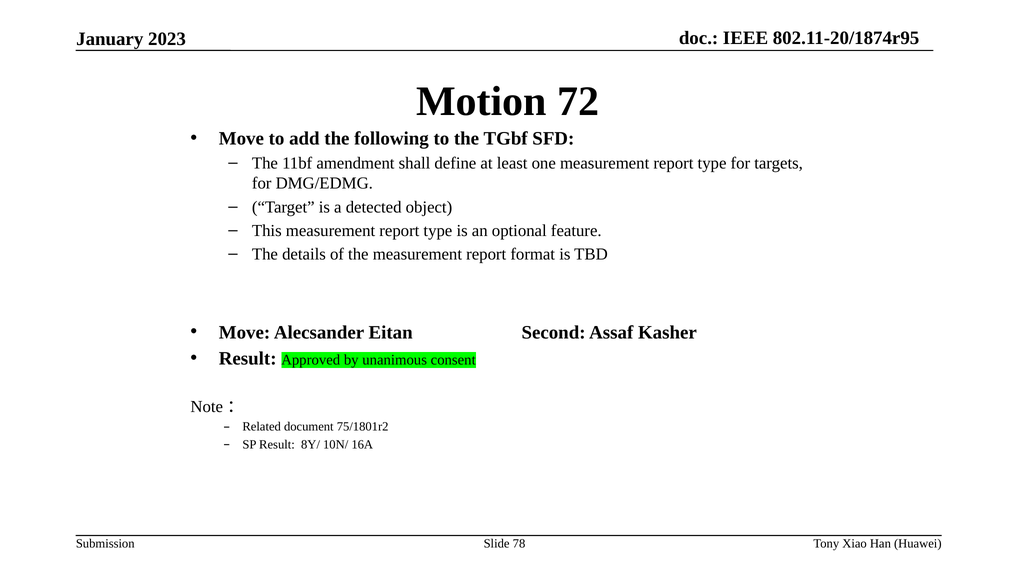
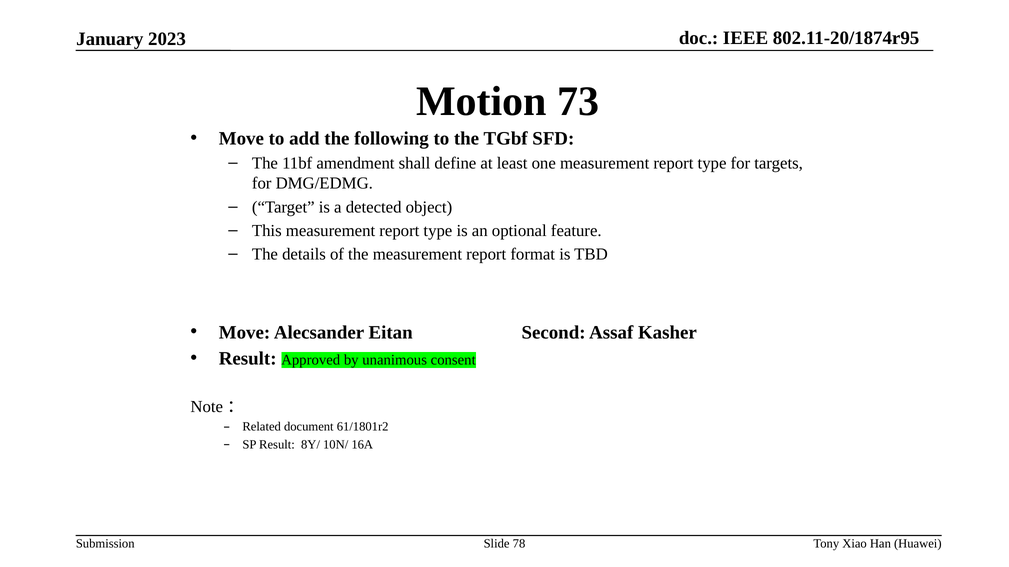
72: 72 -> 73
75/1801r2: 75/1801r2 -> 61/1801r2
